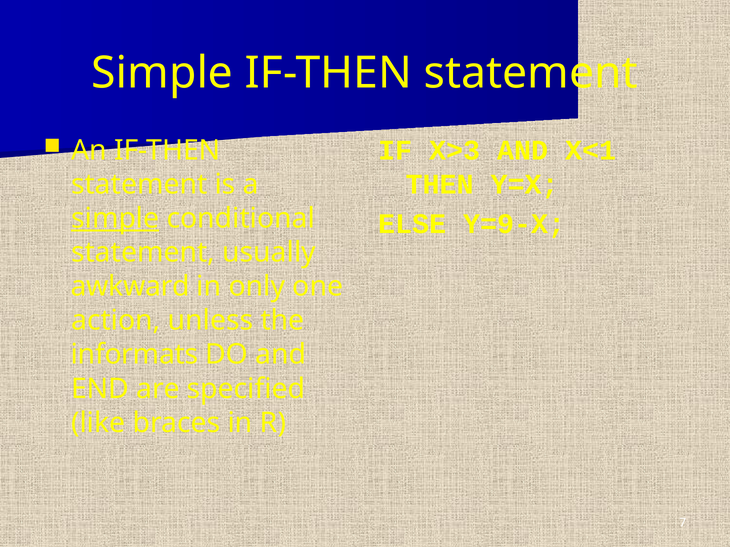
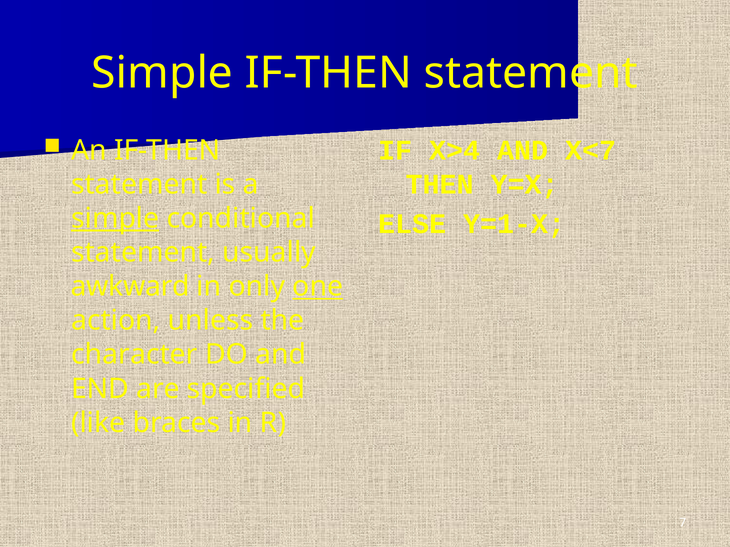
X>3: X>3 -> X>4
X<1: X<1 -> X<7
Y=9-X: Y=9-X -> Y=1-X
one underline: none -> present
informats: informats -> character
